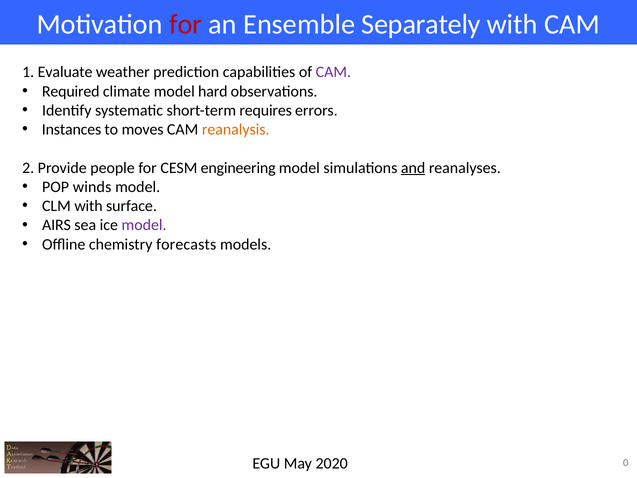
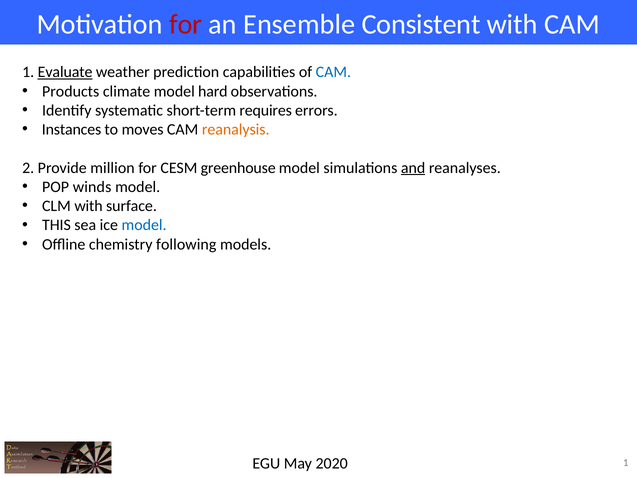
Separately: Separately -> Consistent
Evaluate underline: none -> present
CAM at (333, 72) colour: purple -> blue
Required: Required -> Products
people: people -> million
engineering: engineering -> greenhouse
AIRS: AIRS -> THIS
model at (144, 225) colour: purple -> blue
forecasts: forecasts -> following
0 at (626, 463): 0 -> 1
